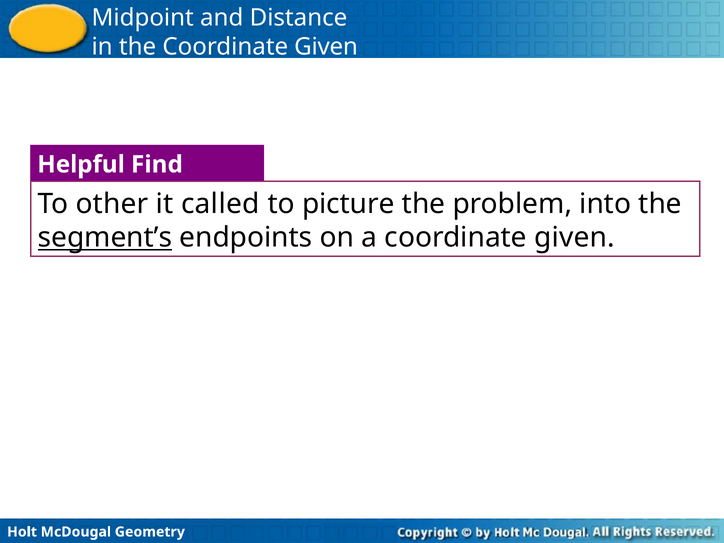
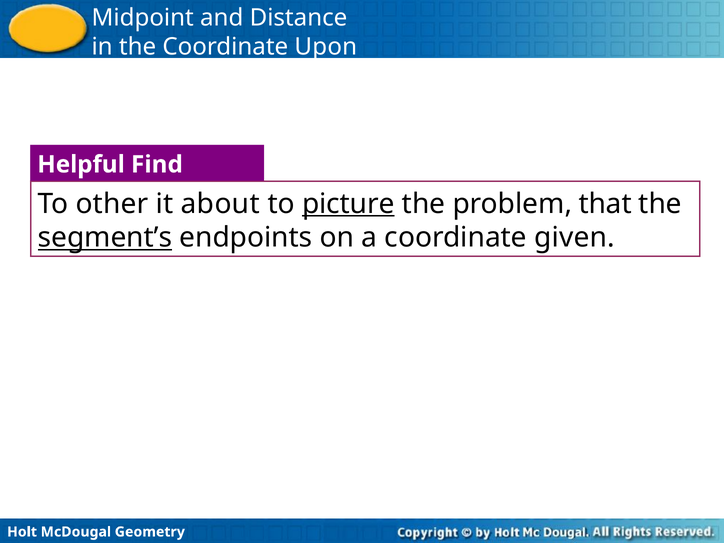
the Coordinate Given: Given -> Upon
called: called -> about
picture underline: none -> present
into: into -> that
